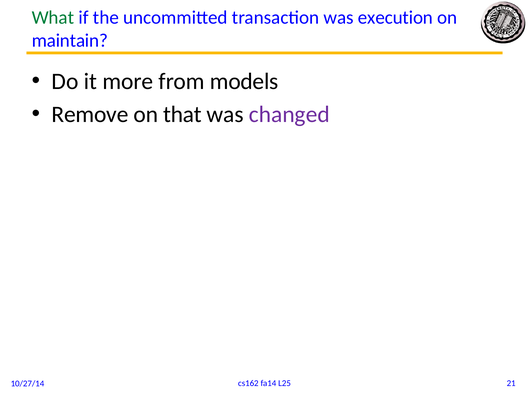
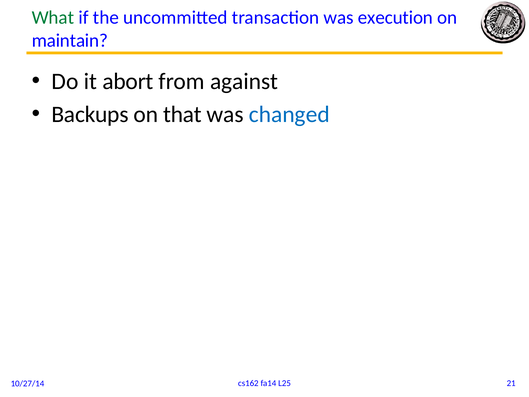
more: more -> abort
models: models -> against
Remove: Remove -> Backups
changed colour: purple -> blue
